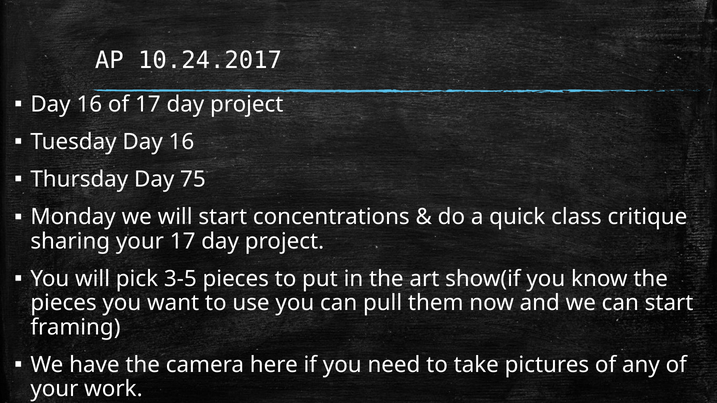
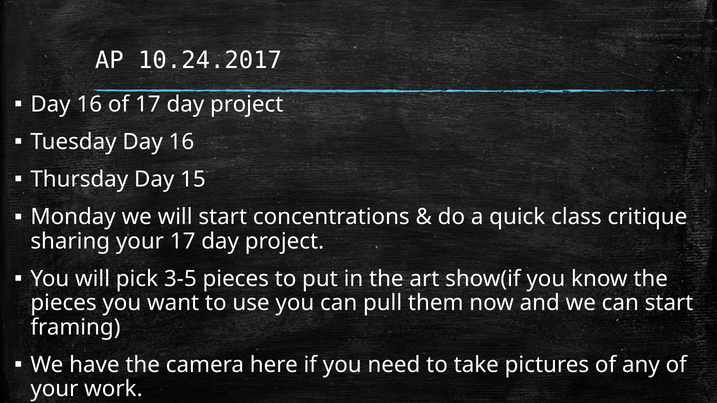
75: 75 -> 15
